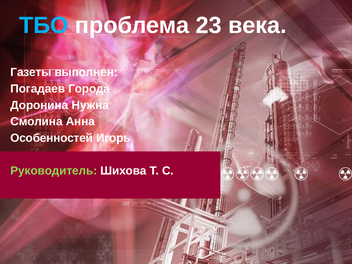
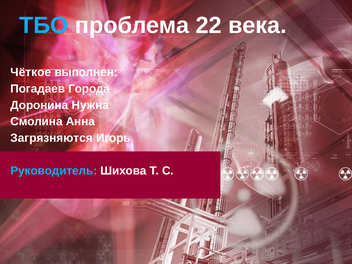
23: 23 -> 22
Газеты: Газеты -> Чёткое
Особенностей: Особенностей -> Загрязняются
Руководитель colour: light green -> light blue
